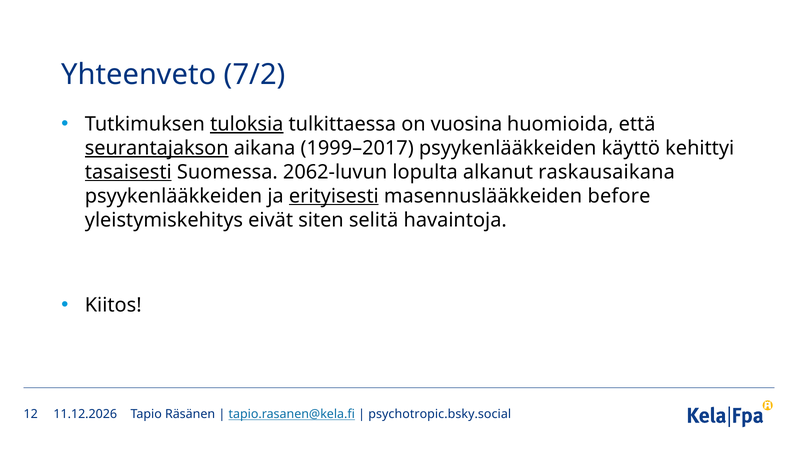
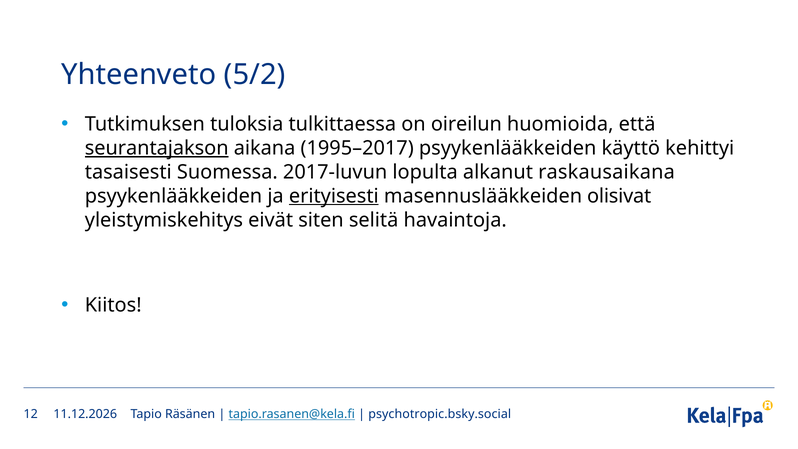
7/2: 7/2 -> 5/2
tuloksia underline: present -> none
vuosina: vuosina -> oireilun
1999–2017: 1999–2017 -> 1995–2017
tasaisesti underline: present -> none
2062-luvun: 2062-luvun -> 2017-luvun
before: before -> olisivat
